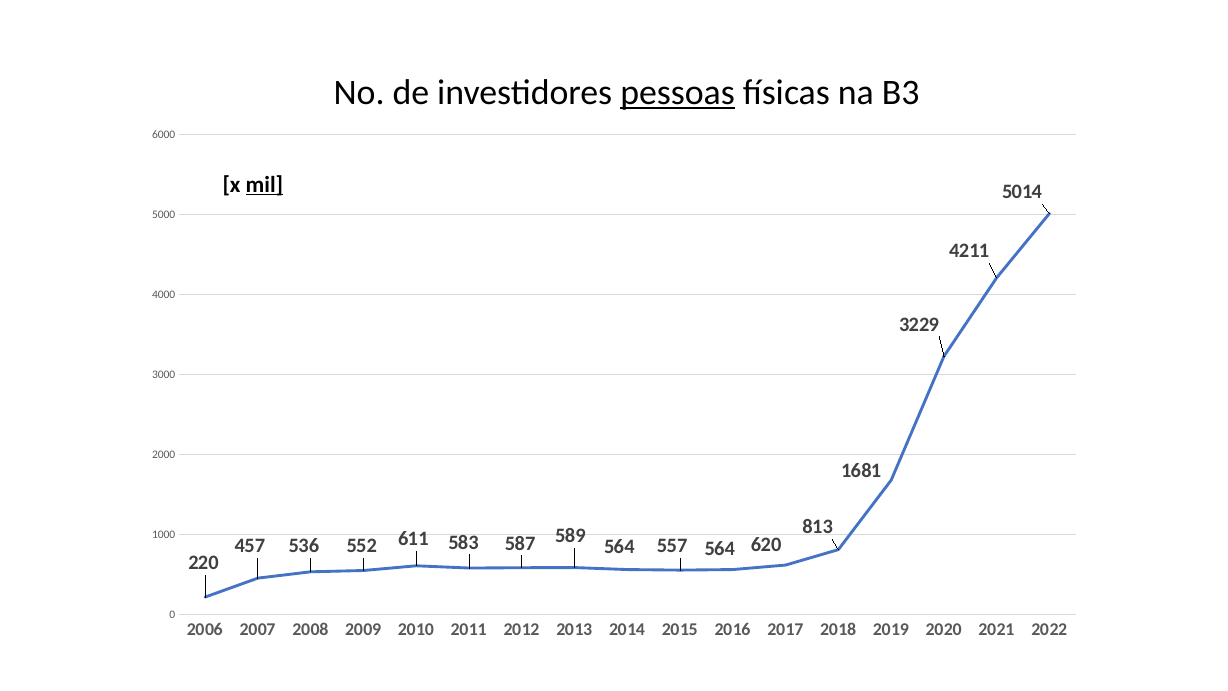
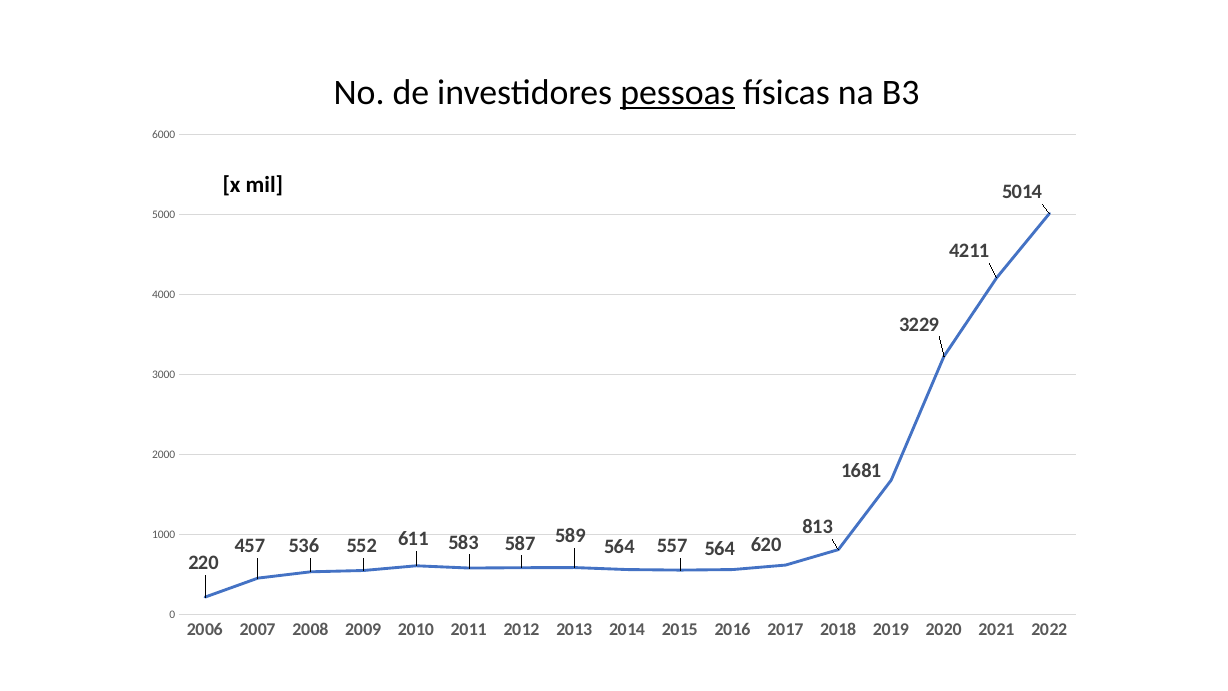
mil underline: present -> none
